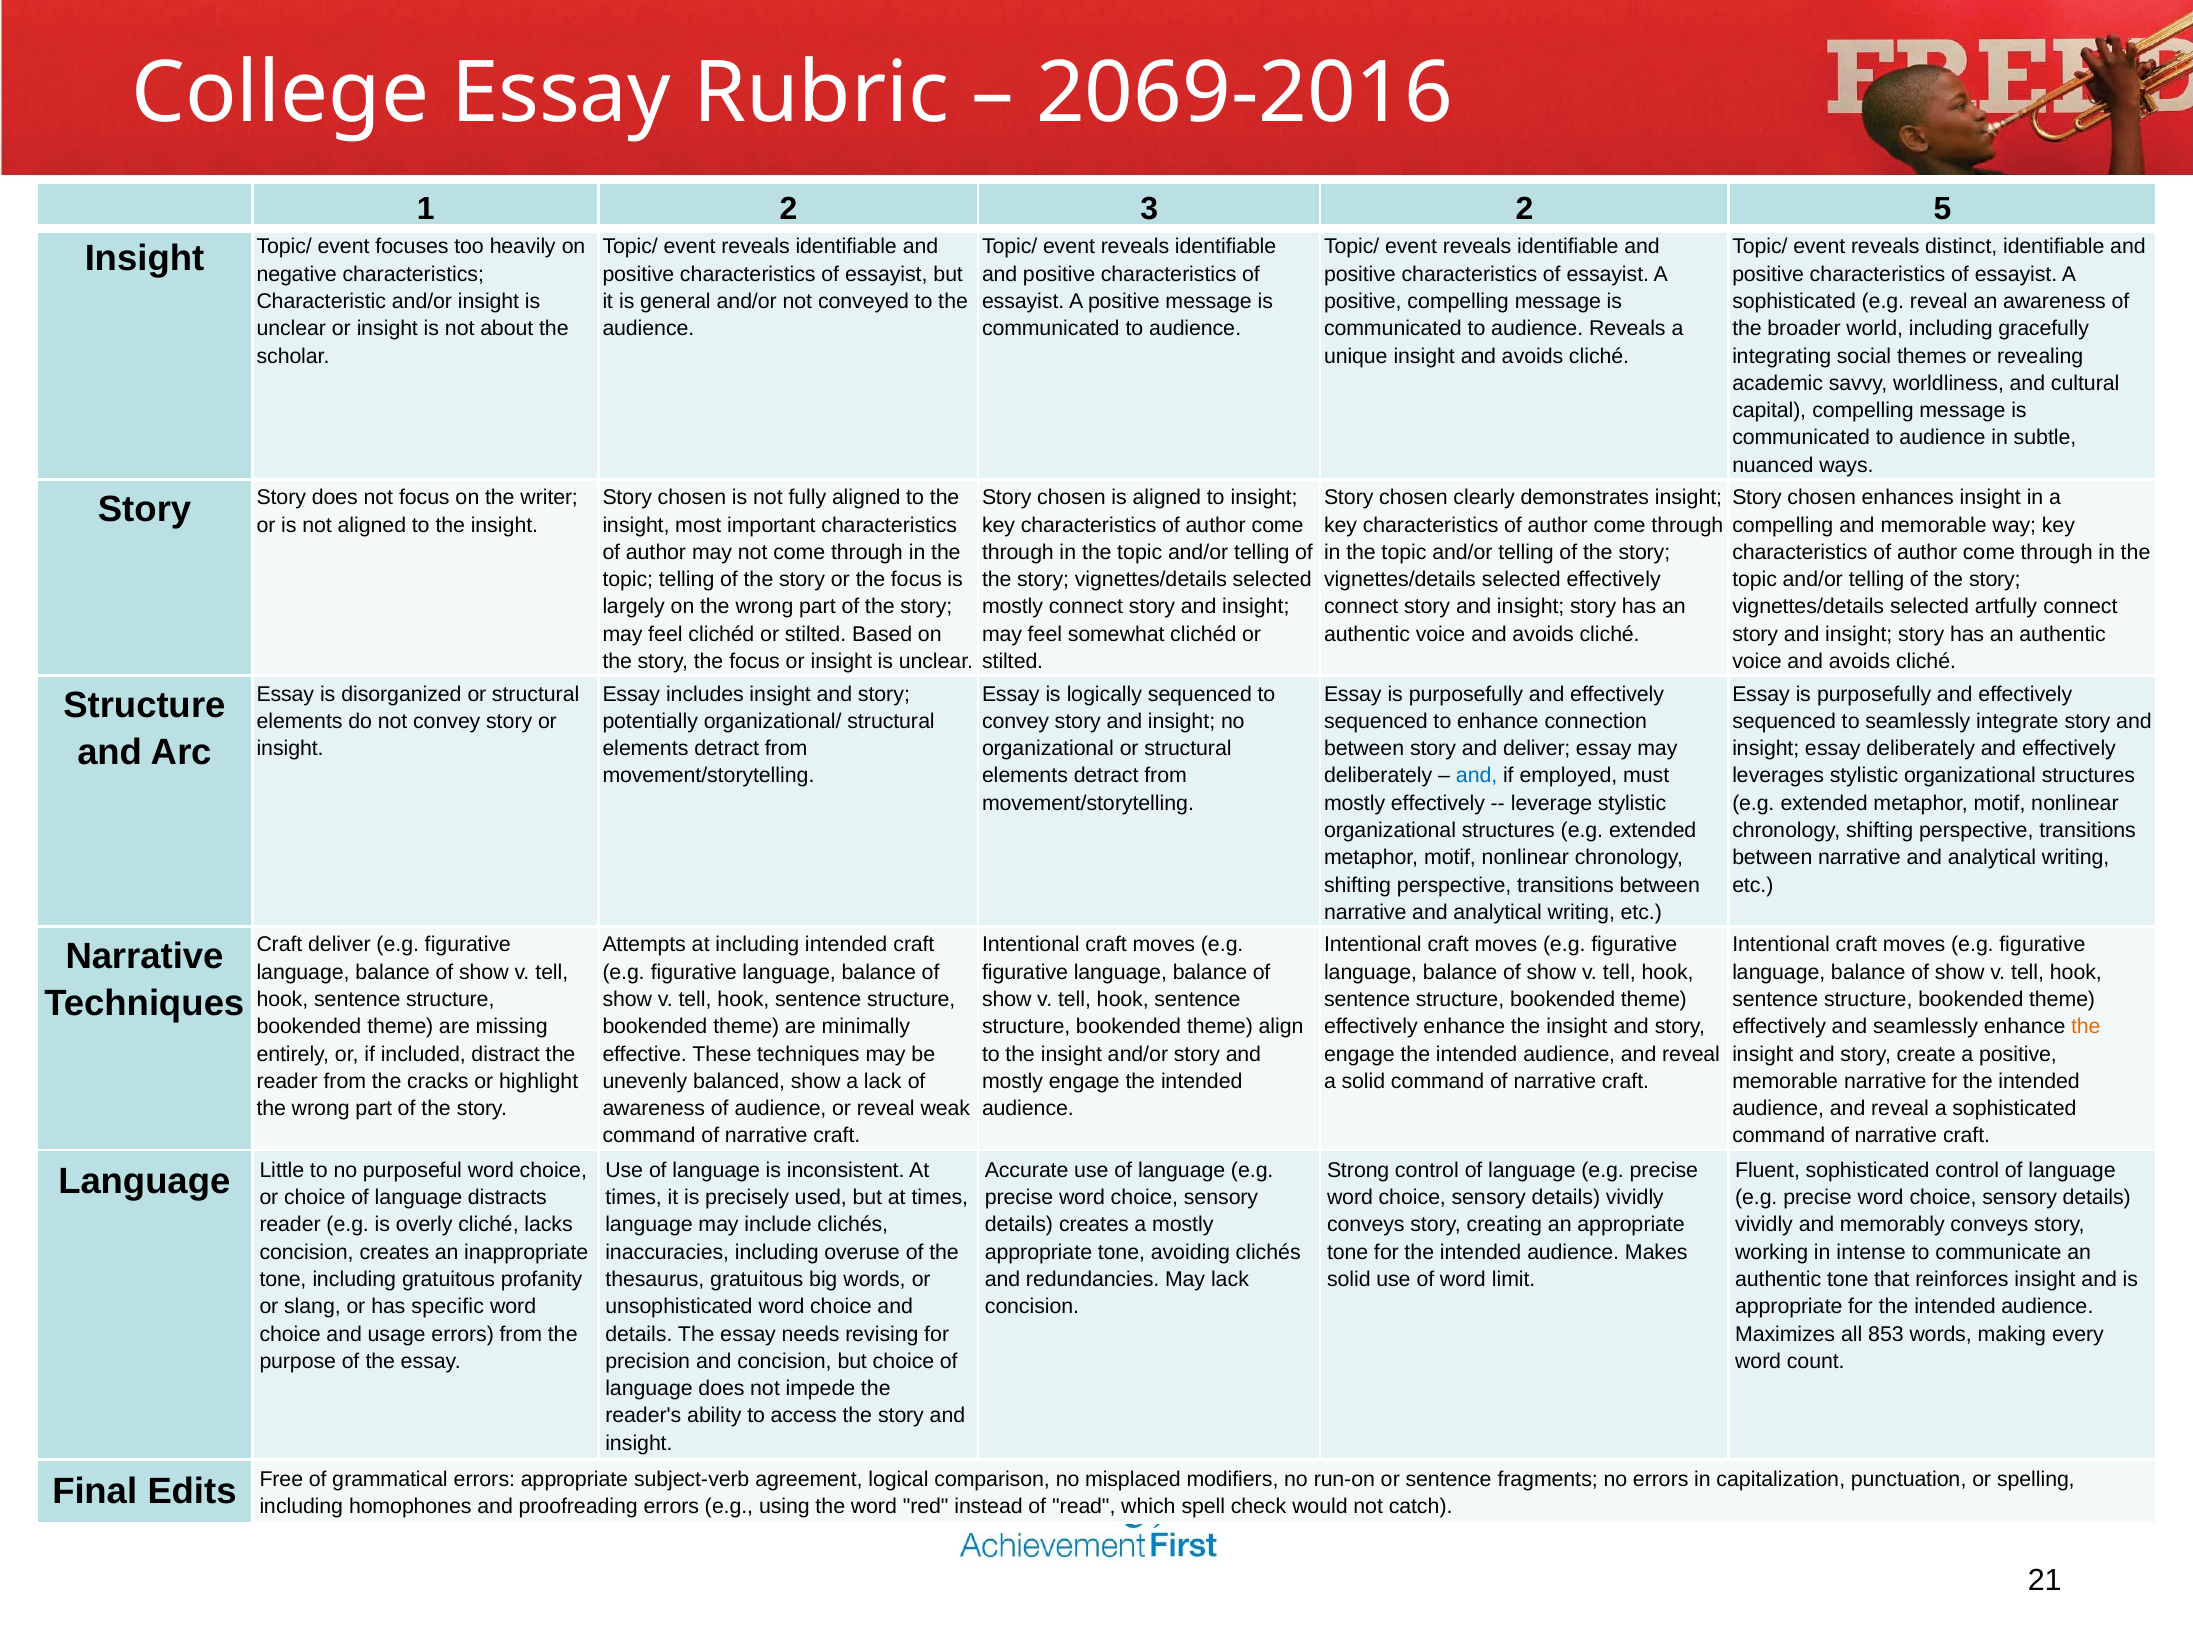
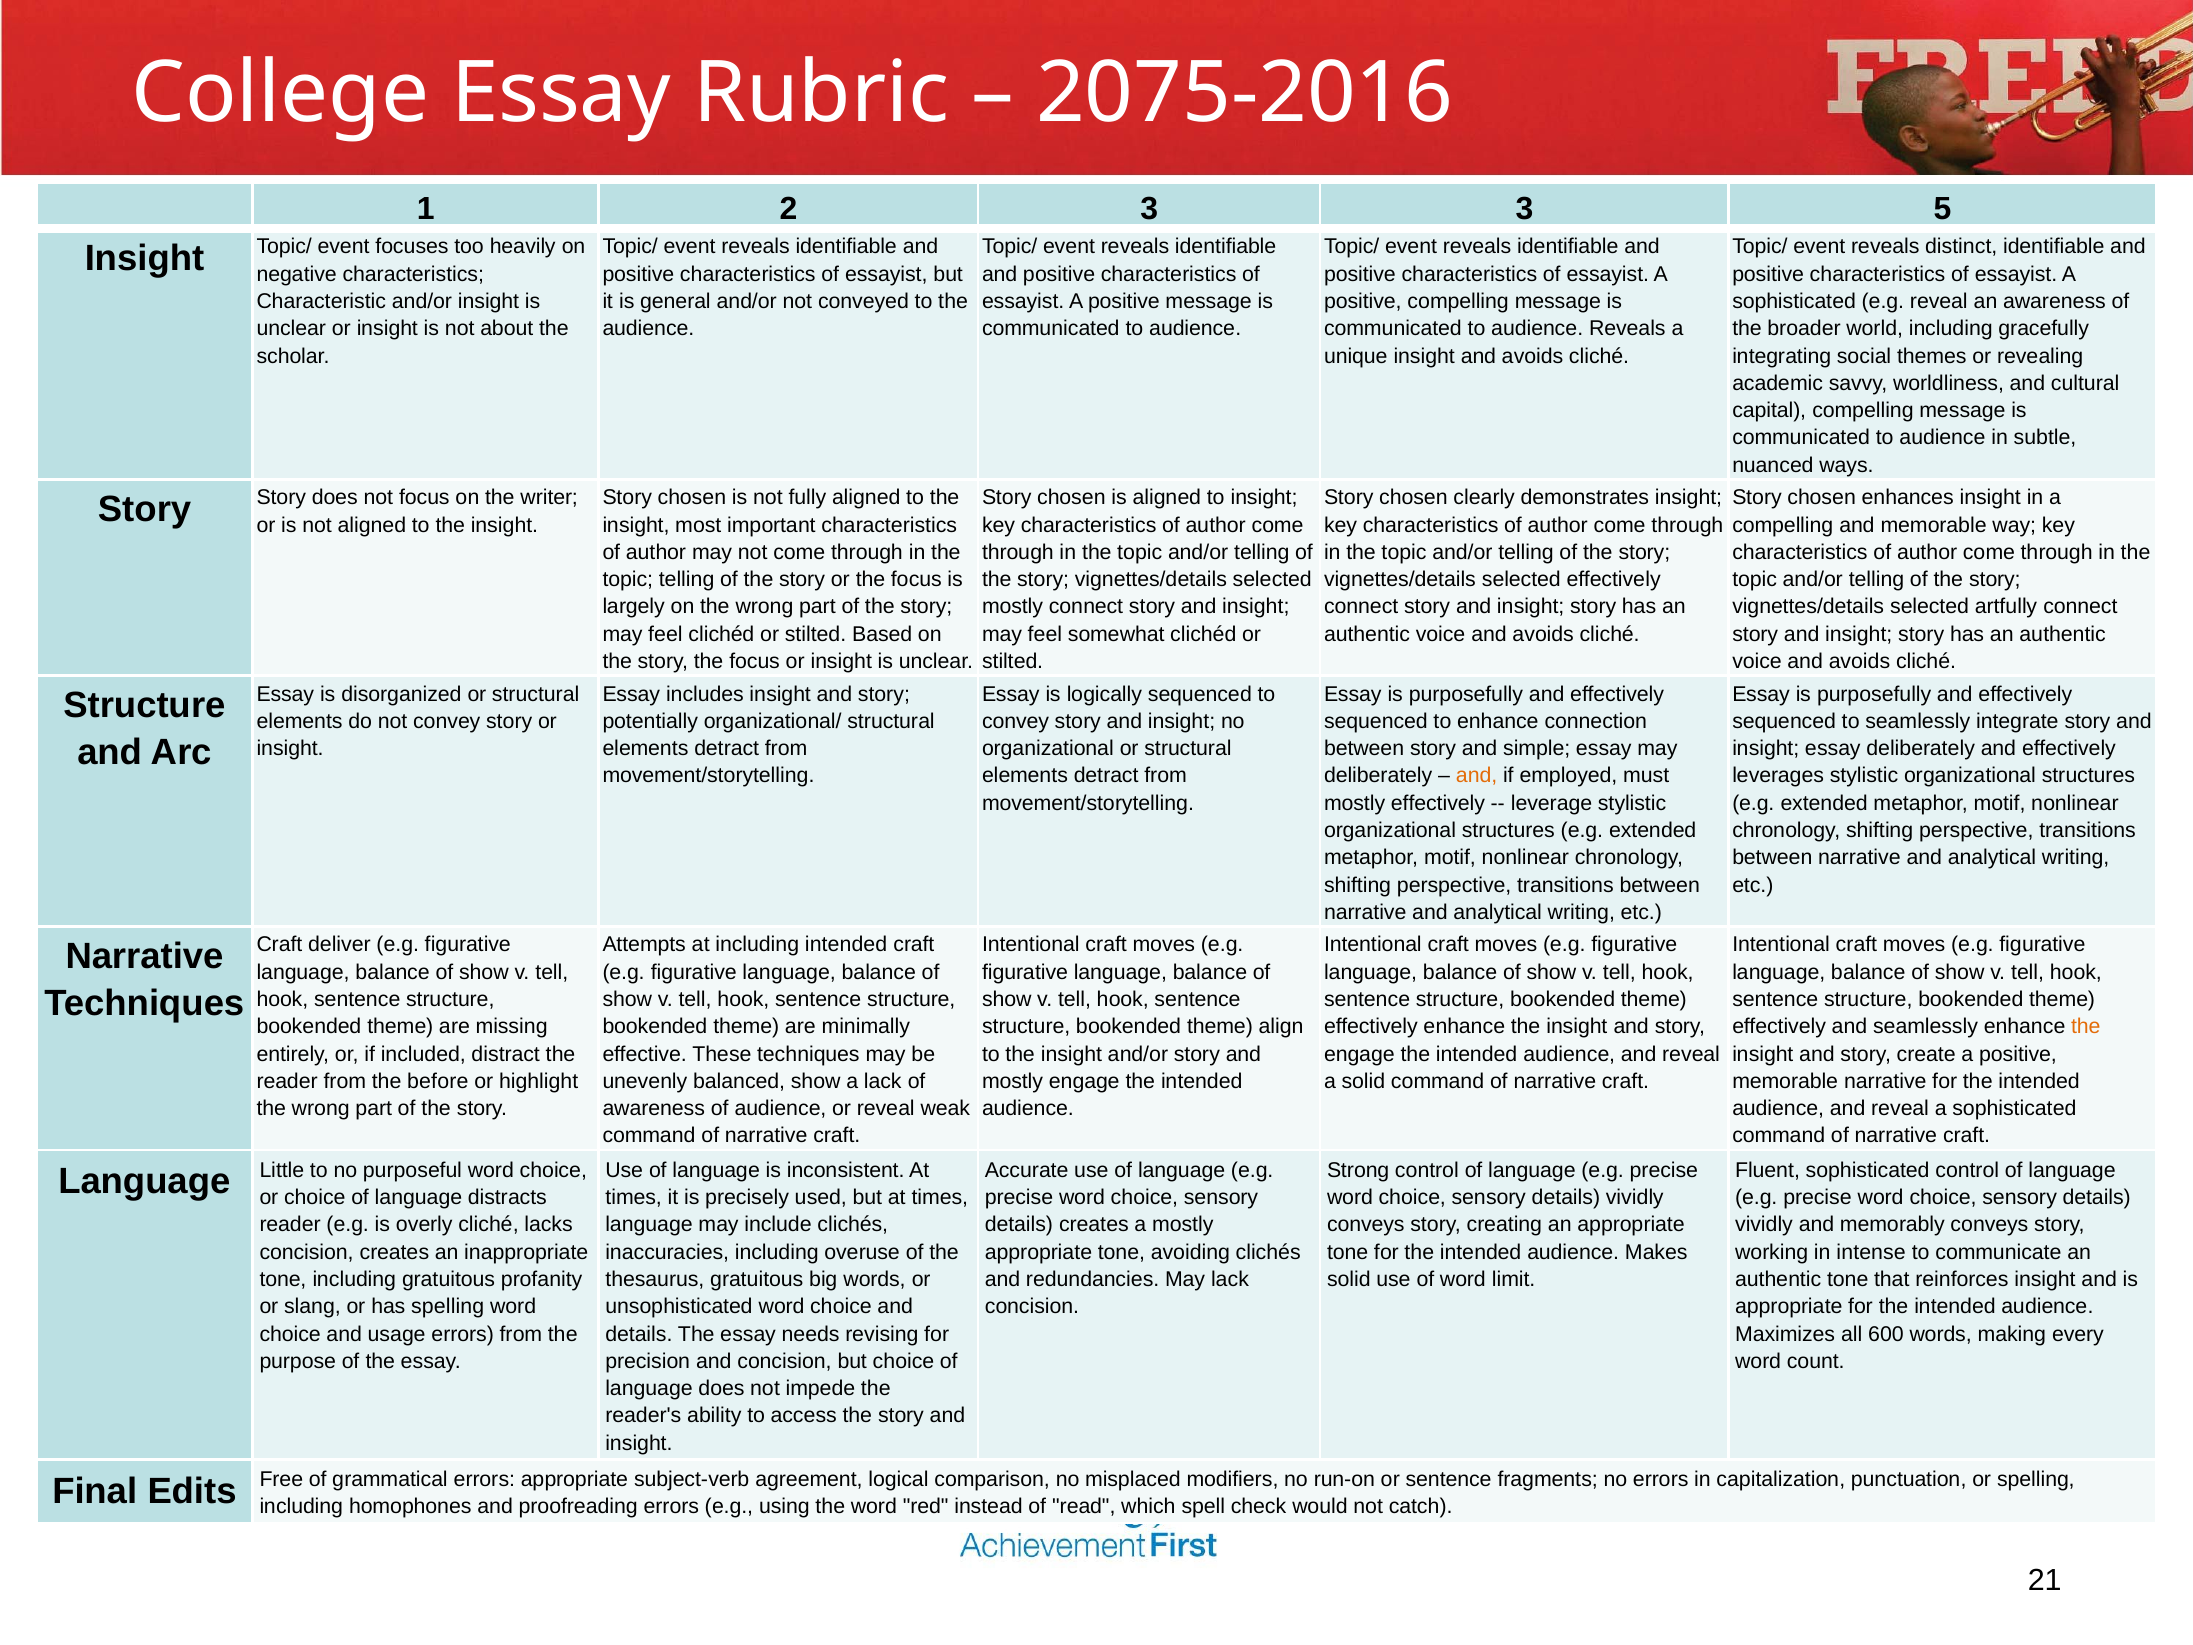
2069-2016: 2069-2016 -> 2075-2016
3 2: 2 -> 3
and deliver: deliver -> simple
and at (1477, 776) colour: blue -> orange
cracks: cracks -> before
has specific: specific -> spelling
853: 853 -> 600
